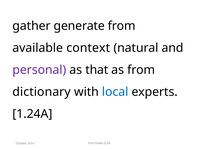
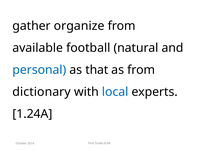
generate: generate -> organize
context: context -> football
personal colour: purple -> blue
